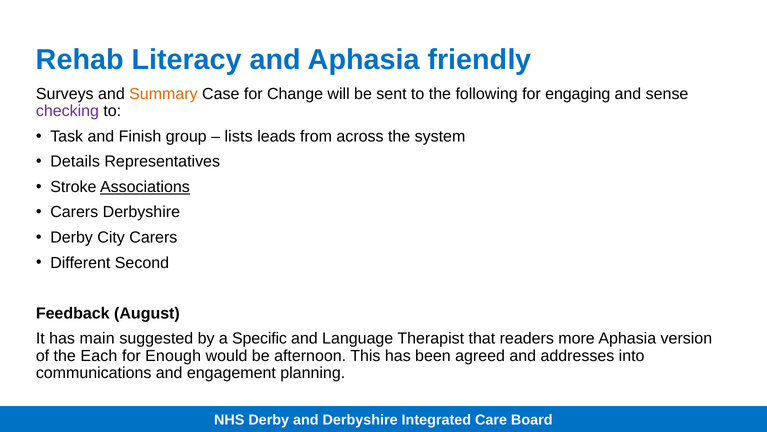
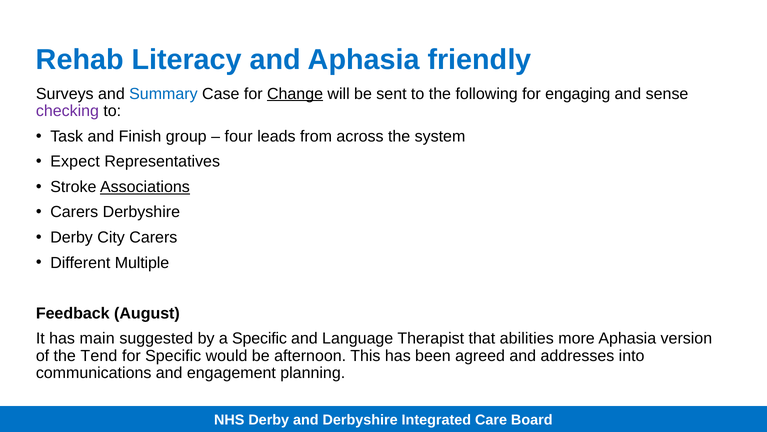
Summary colour: orange -> blue
Change underline: none -> present
lists: lists -> four
Details: Details -> Expect
Second: Second -> Multiple
readers: readers -> abilities
Each: Each -> Tend
for Enough: Enough -> Specific
